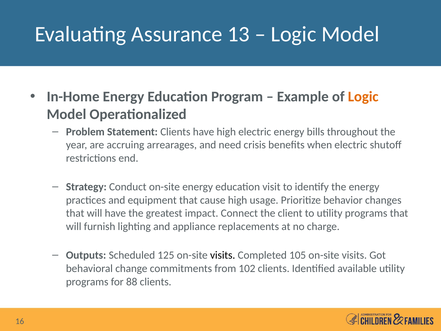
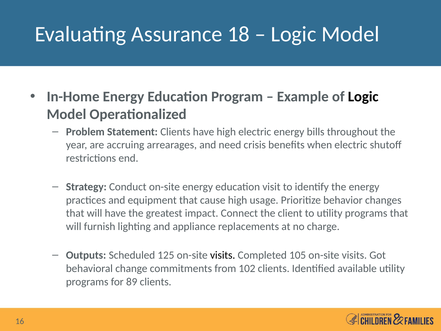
13: 13 -> 18
Logic at (363, 97) colour: orange -> black
88: 88 -> 89
